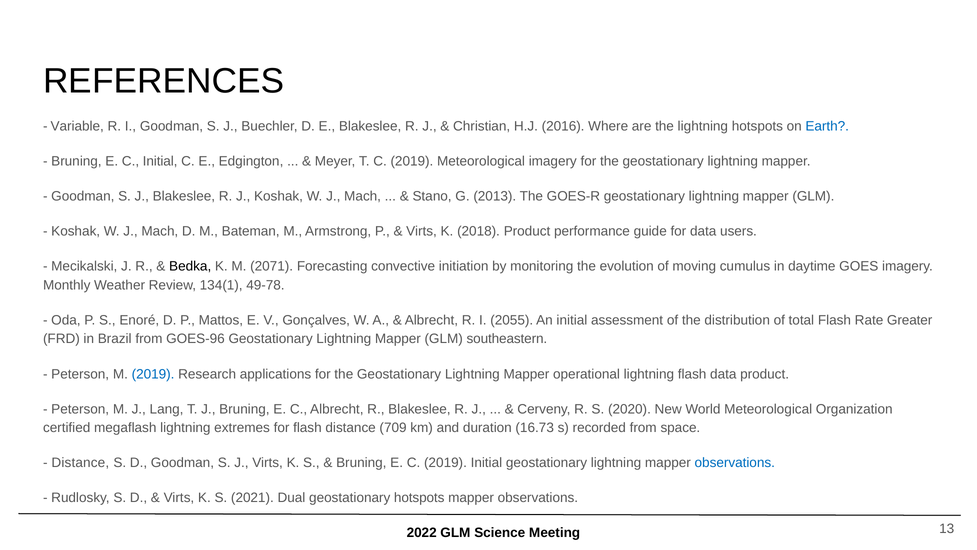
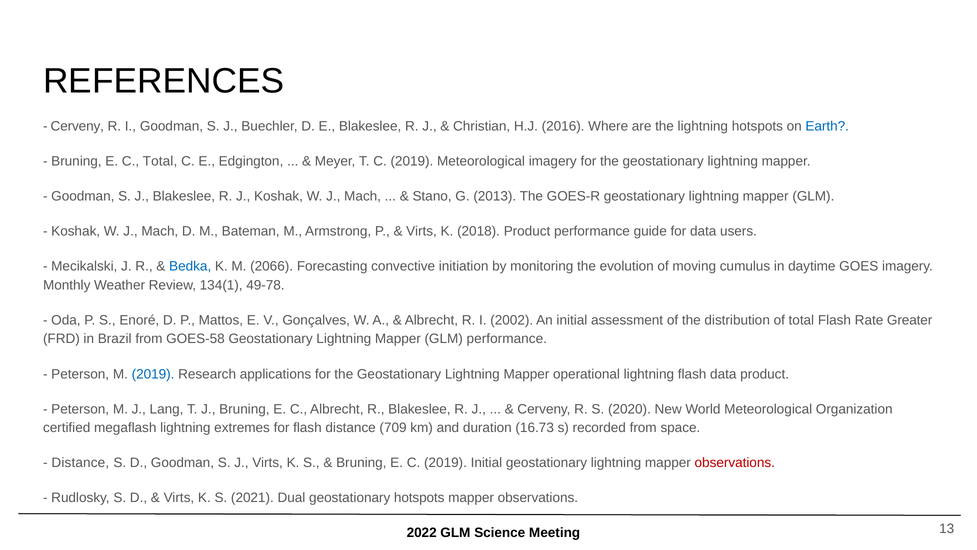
Variable at (77, 126): Variable -> Cerveny
C Initial: Initial -> Total
Bedka colour: black -> blue
2071: 2071 -> 2066
2055: 2055 -> 2002
GOES-96: GOES-96 -> GOES-58
GLM southeastern: southeastern -> performance
observations at (735, 462) colour: blue -> red
